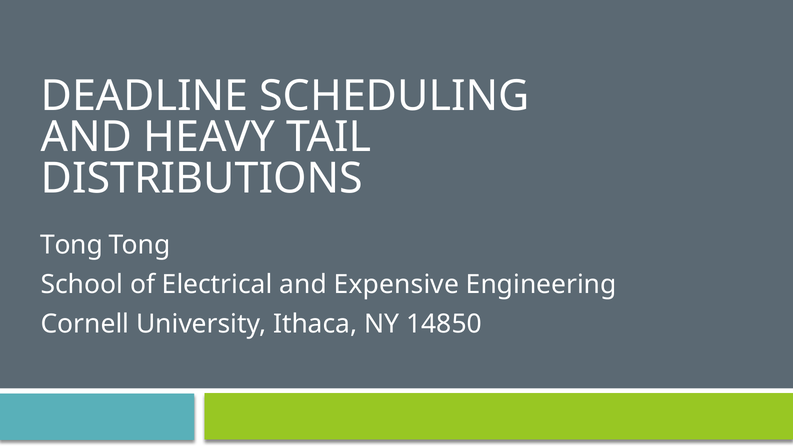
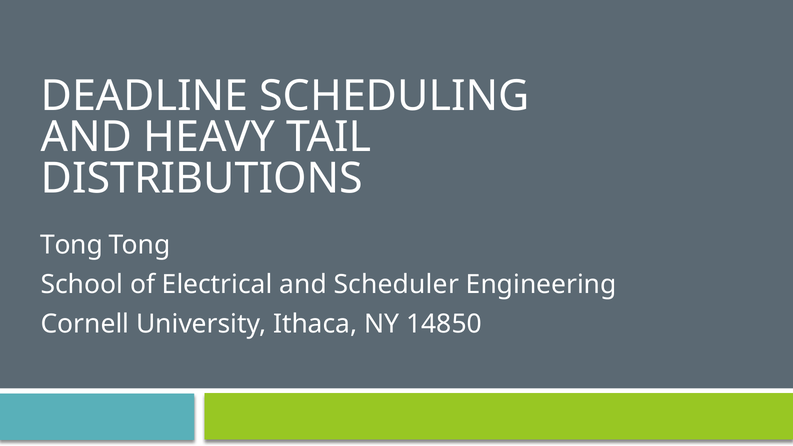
Expensive: Expensive -> Scheduler
